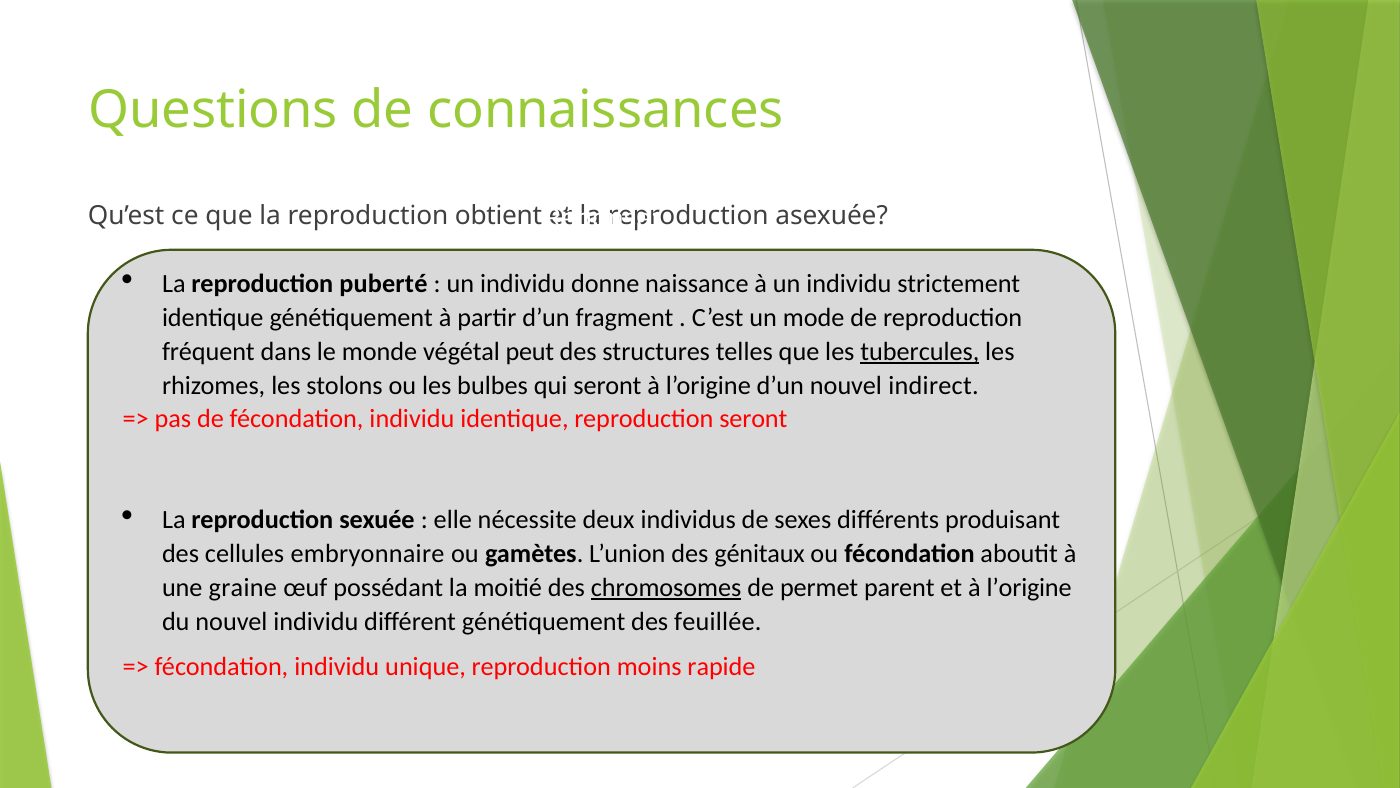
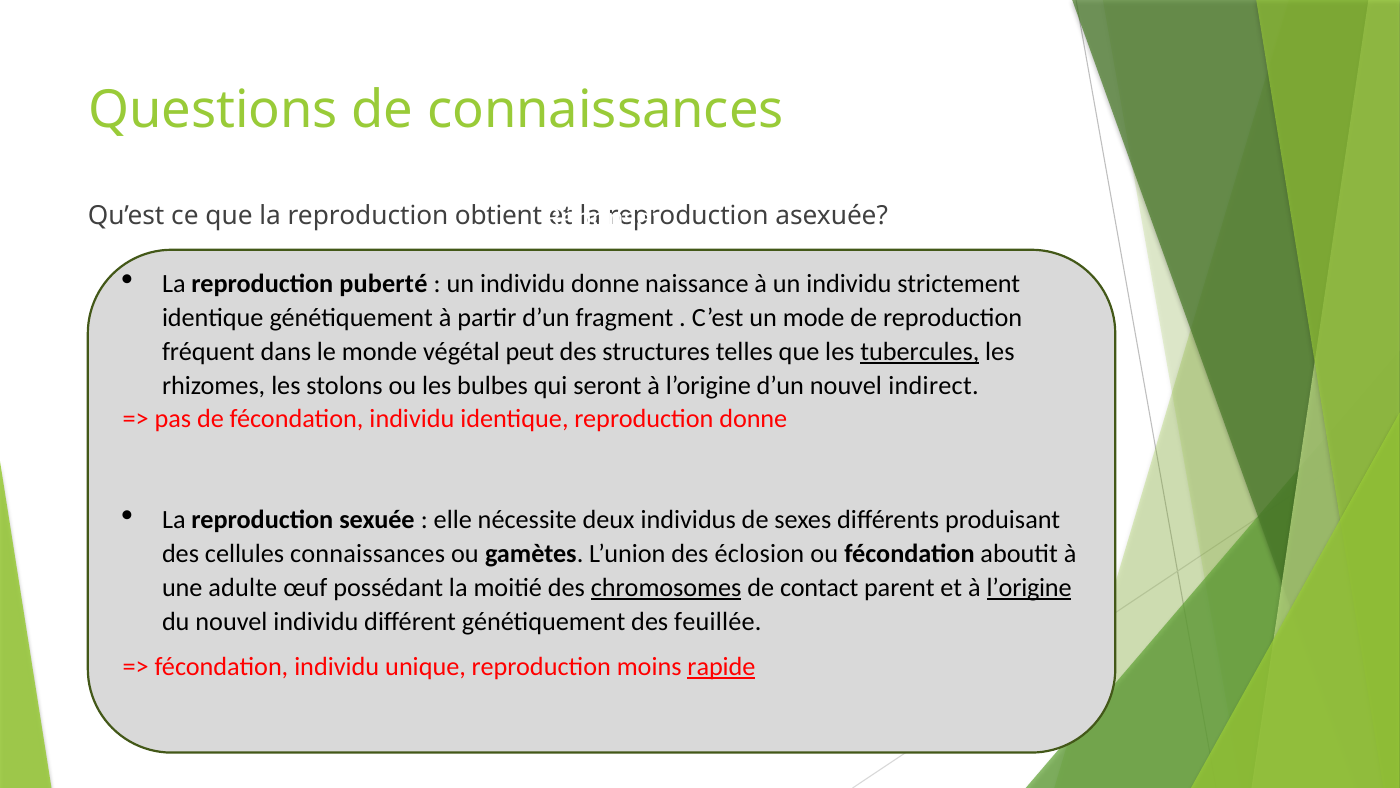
reproduction seront: seront -> donne
cellules embryonnaire: embryonnaire -> connaissances
génitaux: génitaux -> éclosion
graine: graine -> adulte
permet: permet -> contact
l’origine at (1029, 587) underline: none -> present
rapide underline: none -> present
